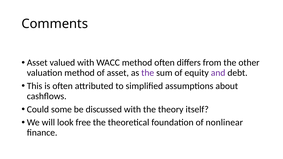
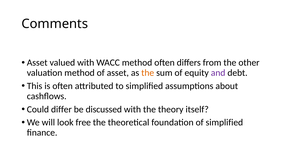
the at (148, 73) colour: purple -> orange
some: some -> differ
of nonlinear: nonlinear -> simplified
